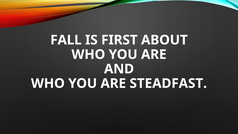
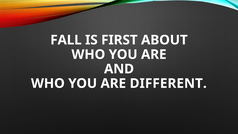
STEADFAST: STEADFAST -> DIFFERENT
